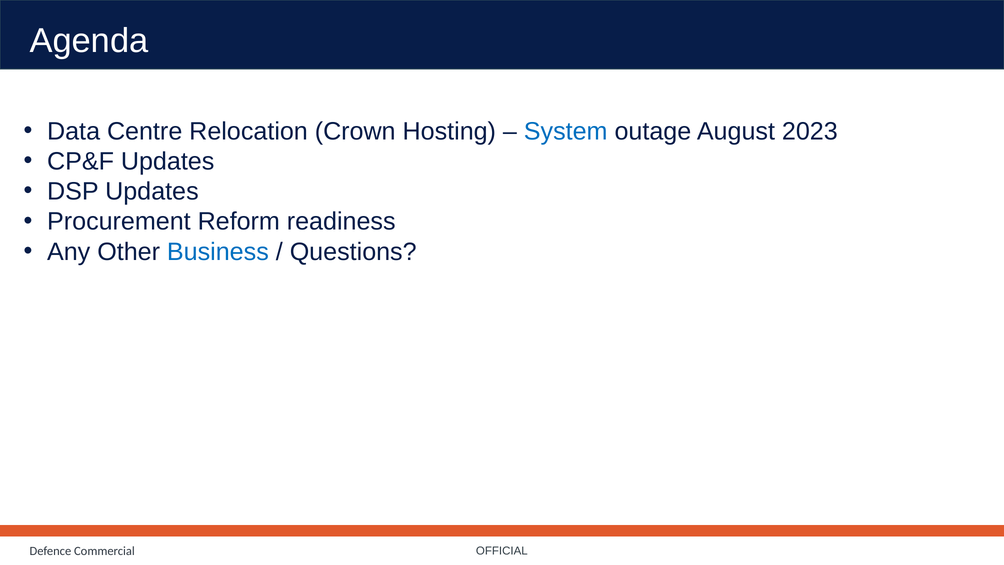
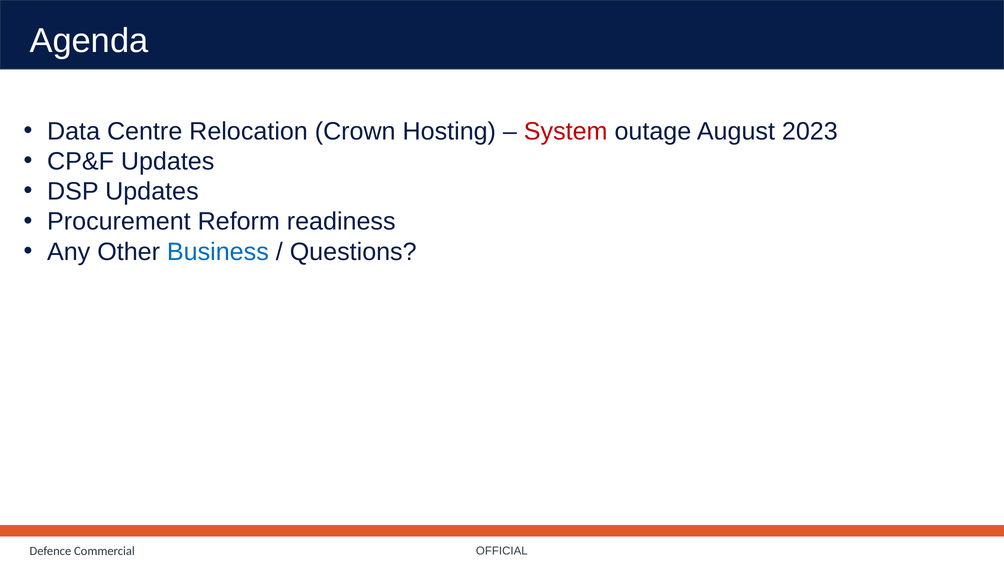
System colour: blue -> red
